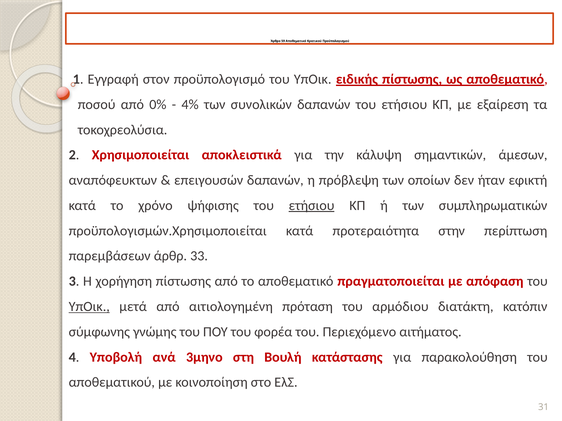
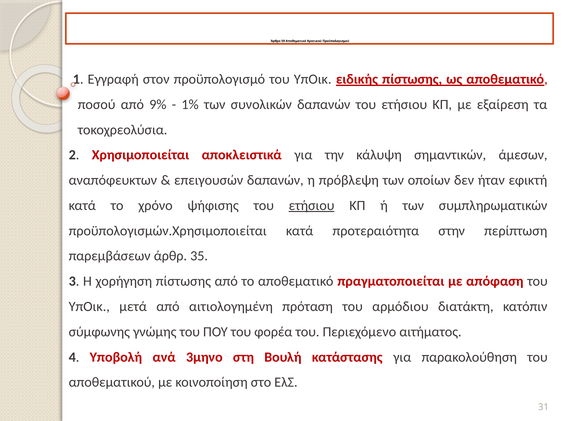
0%: 0% -> 9%
4%: 4% -> 1%
33: 33 -> 35
ΥπΟικ at (89, 307) underline: present -> none
